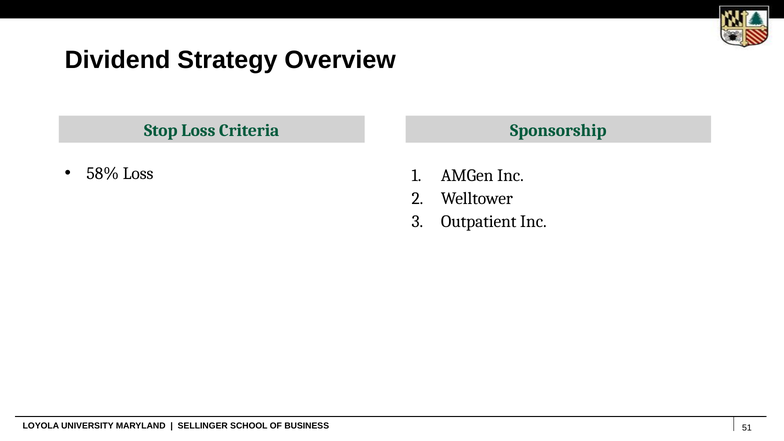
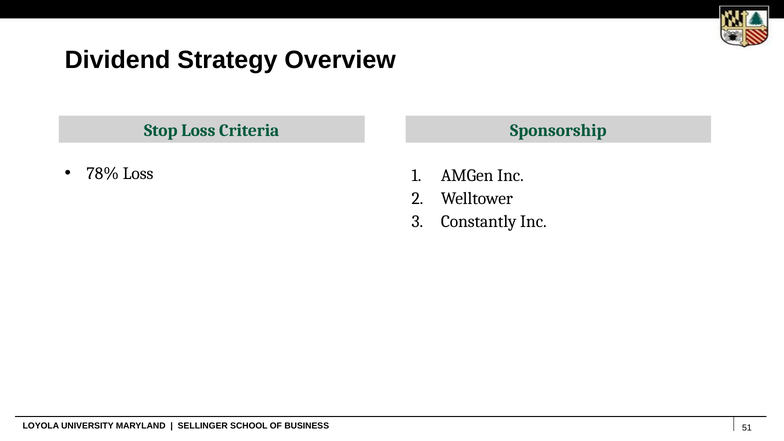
58%: 58% -> 78%
Outpatient: Outpatient -> Constantly
